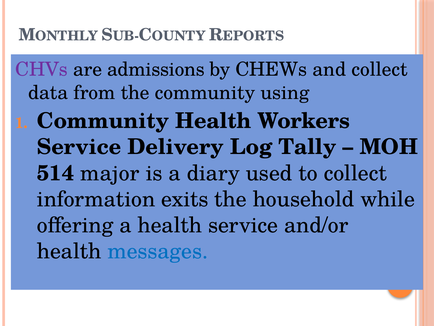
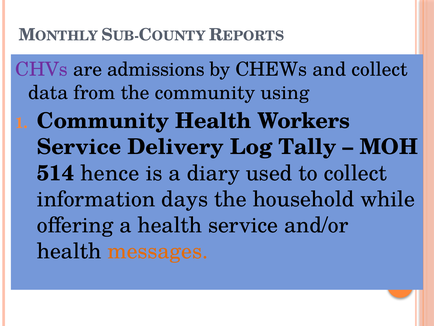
major: major -> hence
exits: exits -> days
messages colour: blue -> orange
